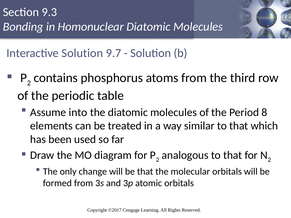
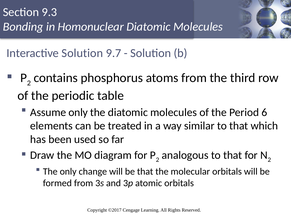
Assume into: into -> only
8: 8 -> 6
